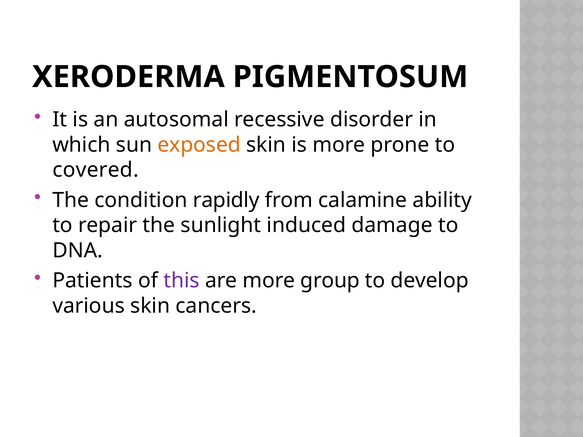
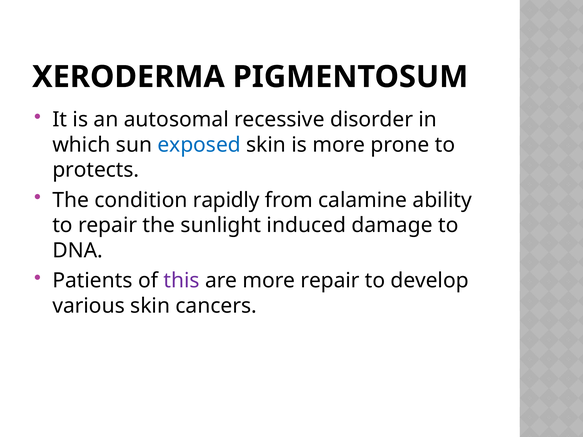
exposed colour: orange -> blue
covered: covered -> protects
more group: group -> repair
